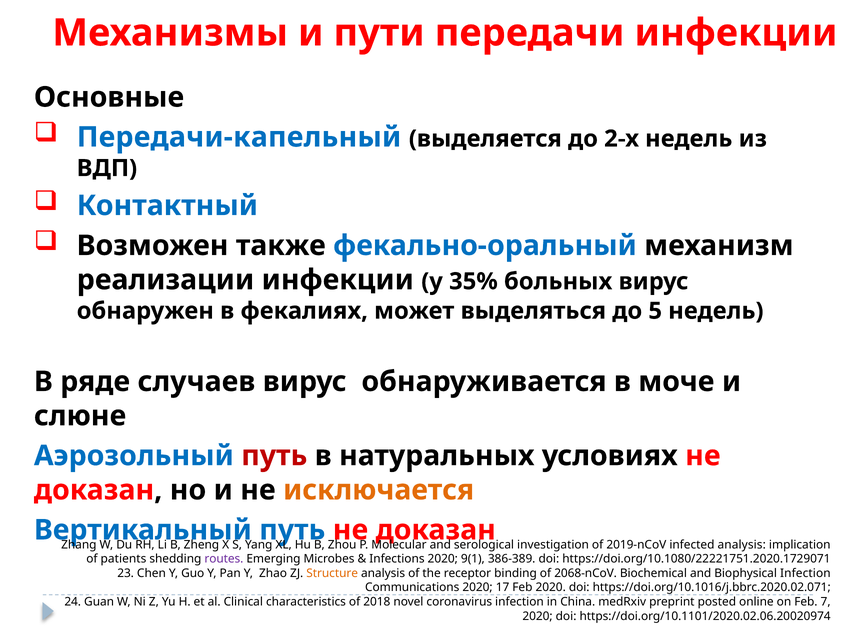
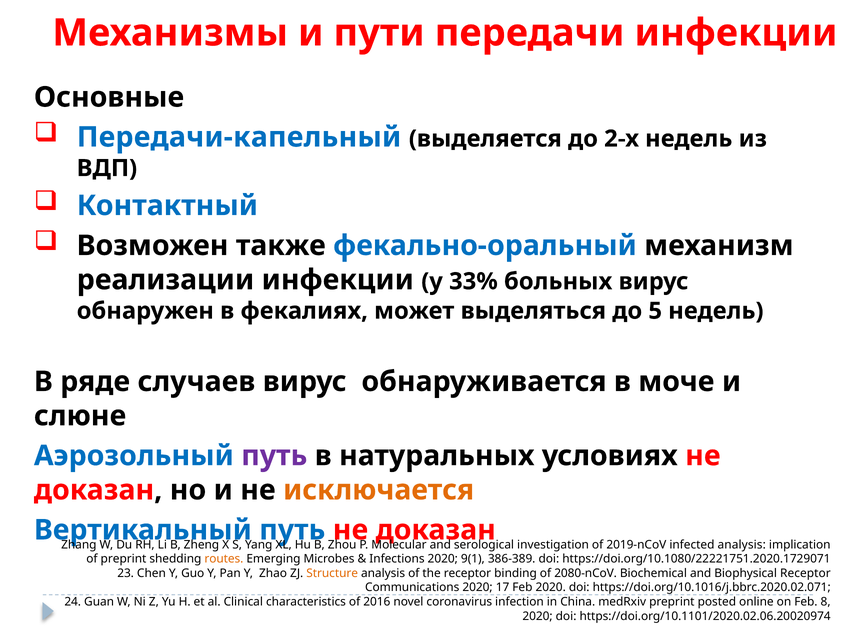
35%: 35% -> 33%
путь at (274, 456) colour: red -> purple
of patients: patients -> preprint
routes colour: purple -> orange
2068-nCoV: 2068-nCoV -> 2080-nCoV
Biophysical Infection: Infection -> Receptor
2018: 2018 -> 2016
7: 7 -> 8
